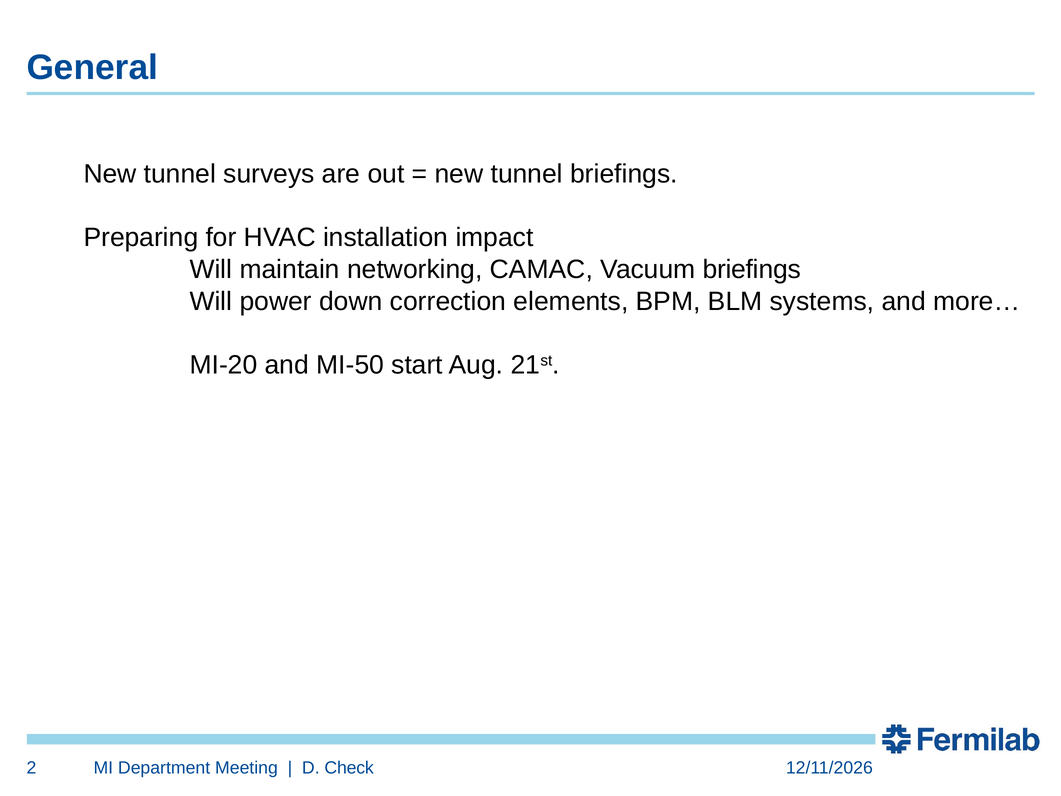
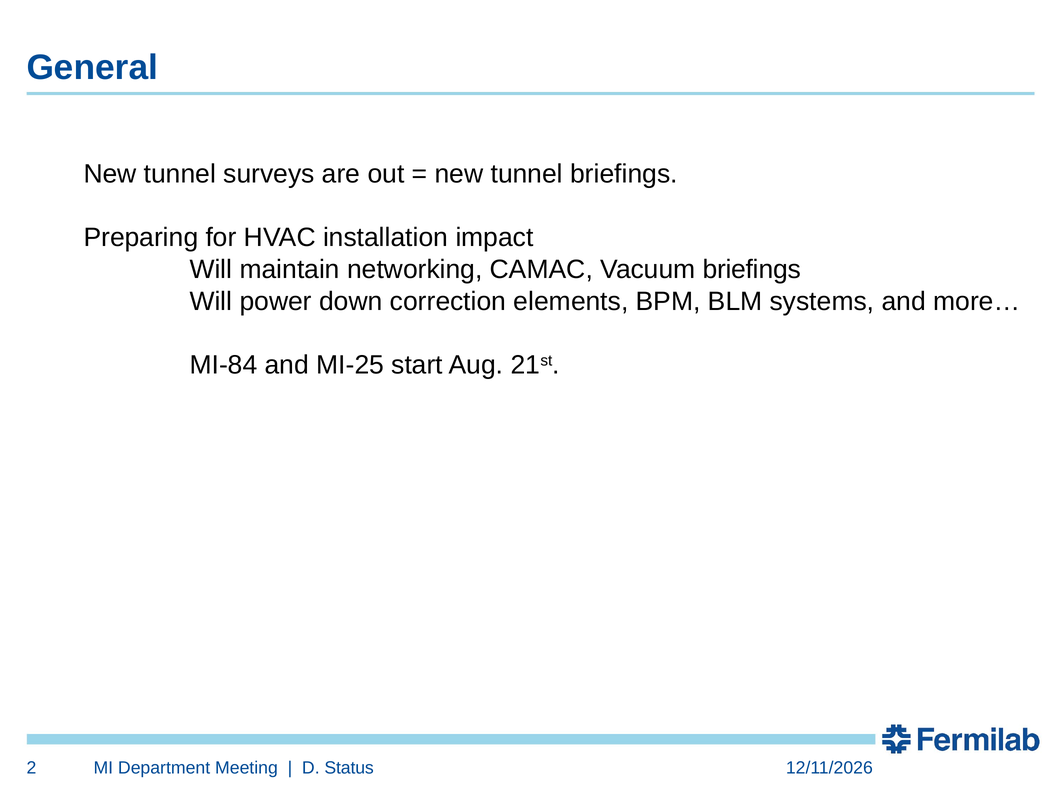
MI-20: MI-20 -> MI-84
MI-50: MI-50 -> MI-25
Check: Check -> Status
